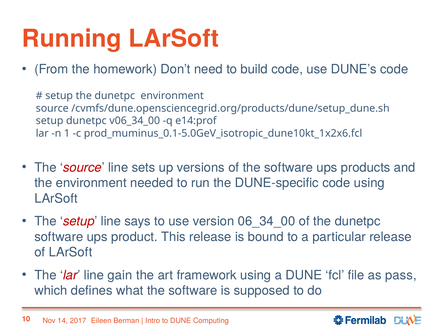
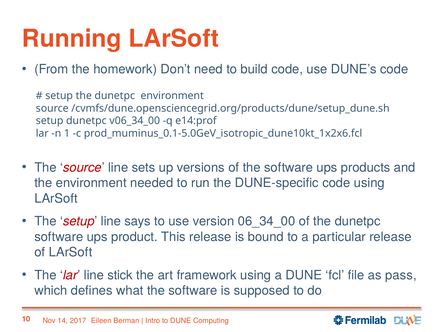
gain: gain -> stick
